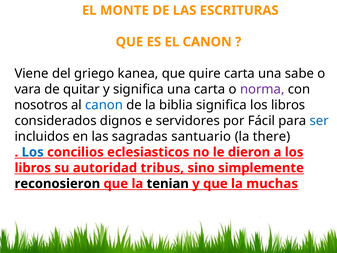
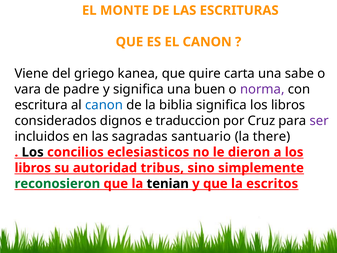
quitar: quitar -> padre
una carta: carta -> buen
nosotros: nosotros -> escritura
servidores: servidores -> traduccion
Fácil: Fácil -> Cruz
ser colour: blue -> purple
Los at (33, 152) colour: blue -> black
reconosieron colour: black -> green
muchas: muchas -> escritos
